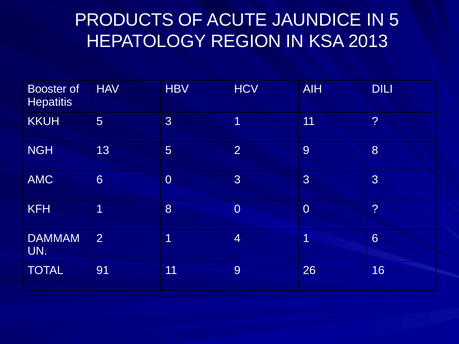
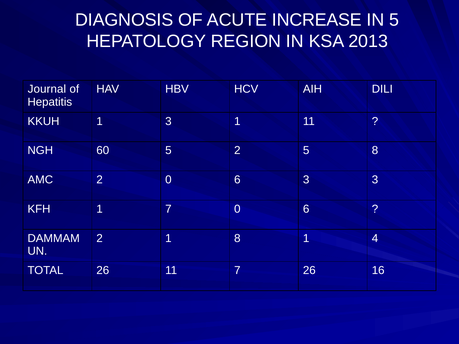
PRODUCTS: PRODUCTS -> DIAGNOSIS
JAUNDICE: JAUNDICE -> INCREASE
Booster: Booster -> Journal
KKUH 5: 5 -> 1
13: 13 -> 60
2 9: 9 -> 5
AMC 6: 6 -> 2
3 at (237, 180): 3 -> 6
1 8: 8 -> 7
0 at (306, 209): 0 -> 6
1 4: 4 -> 8
1 6: 6 -> 4
TOTAL 91: 91 -> 26
11 9: 9 -> 7
